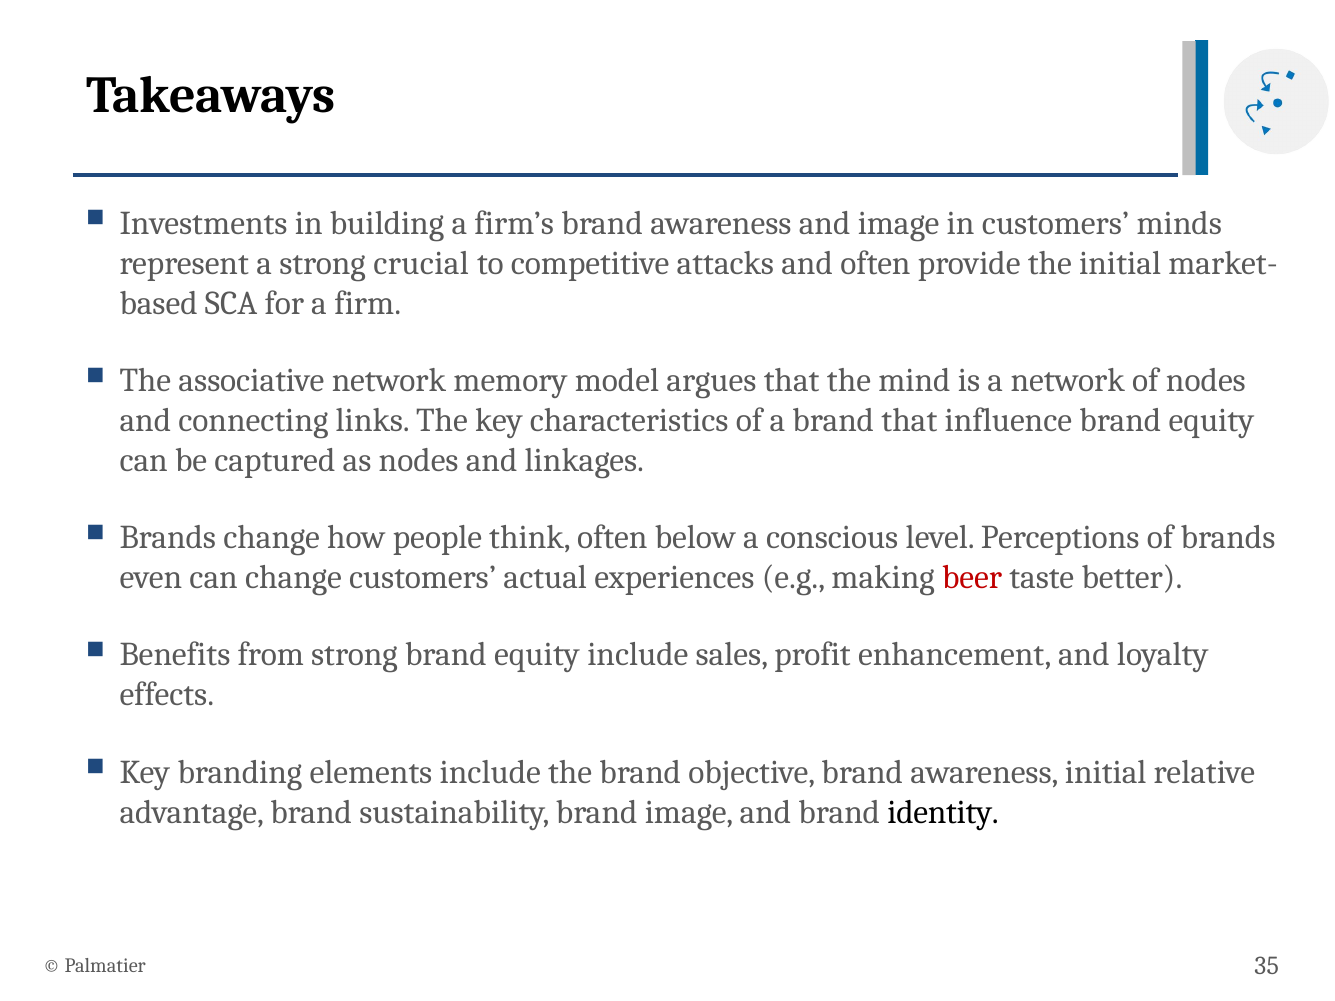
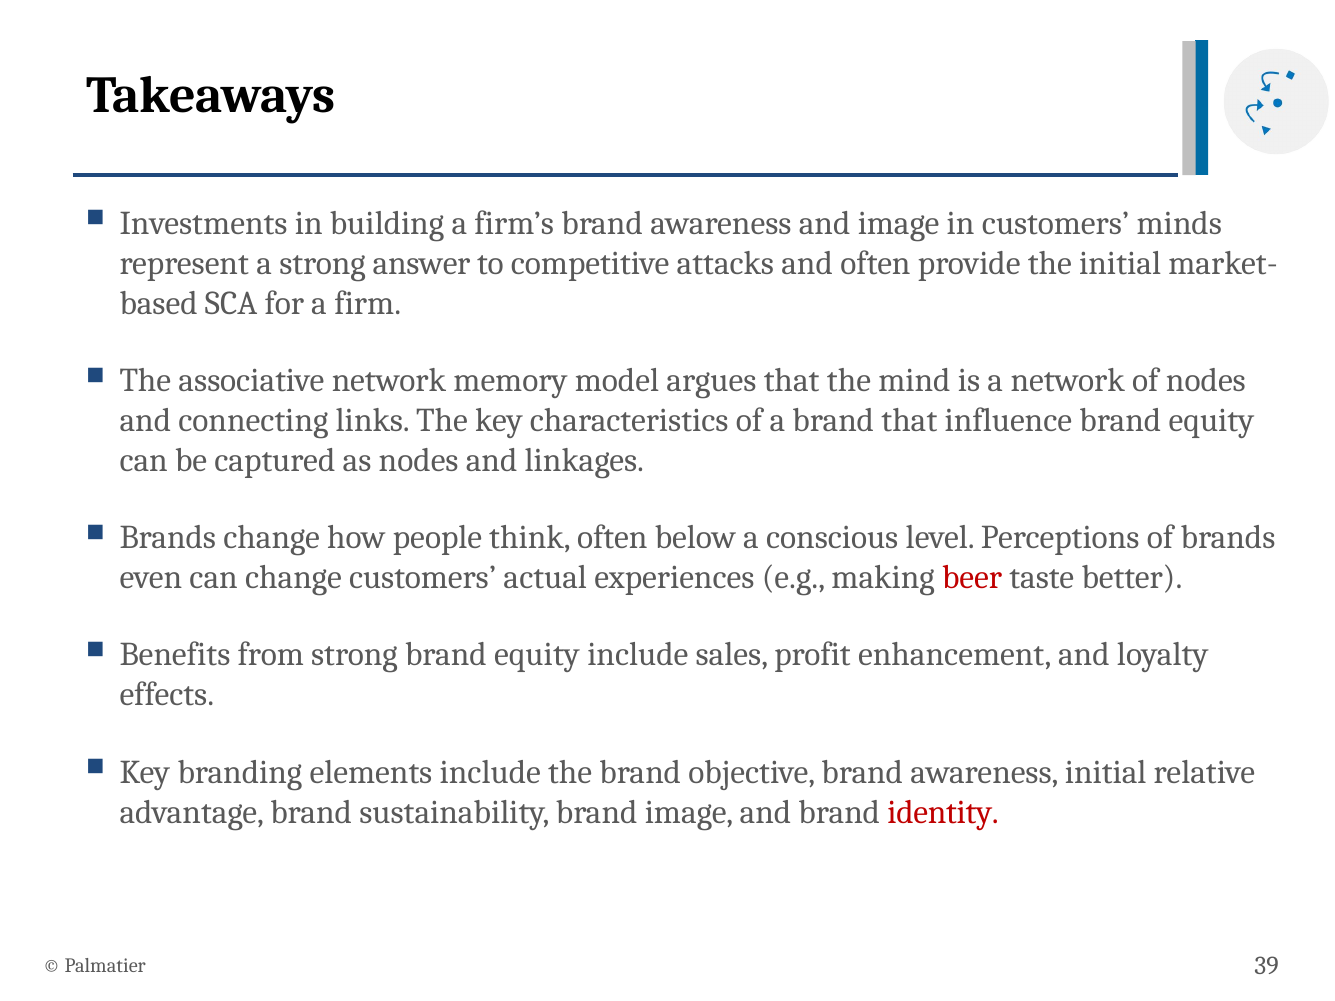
crucial: crucial -> answer
identity colour: black -> red
35: 35 -> 39
